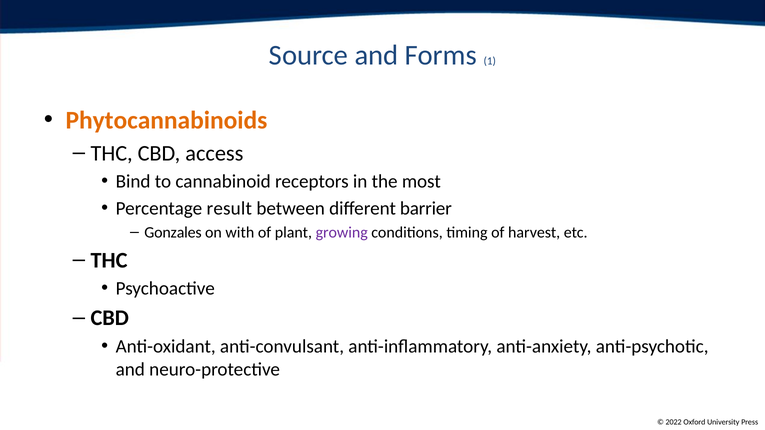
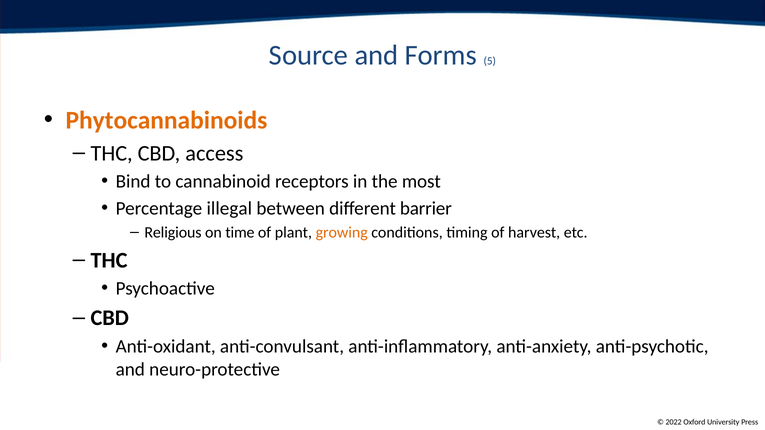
1: 1 -> 5
result: result -> illegal
Gonzales: Gonzales -> Religious
with: with -> time
growing colour: purple -> orange
